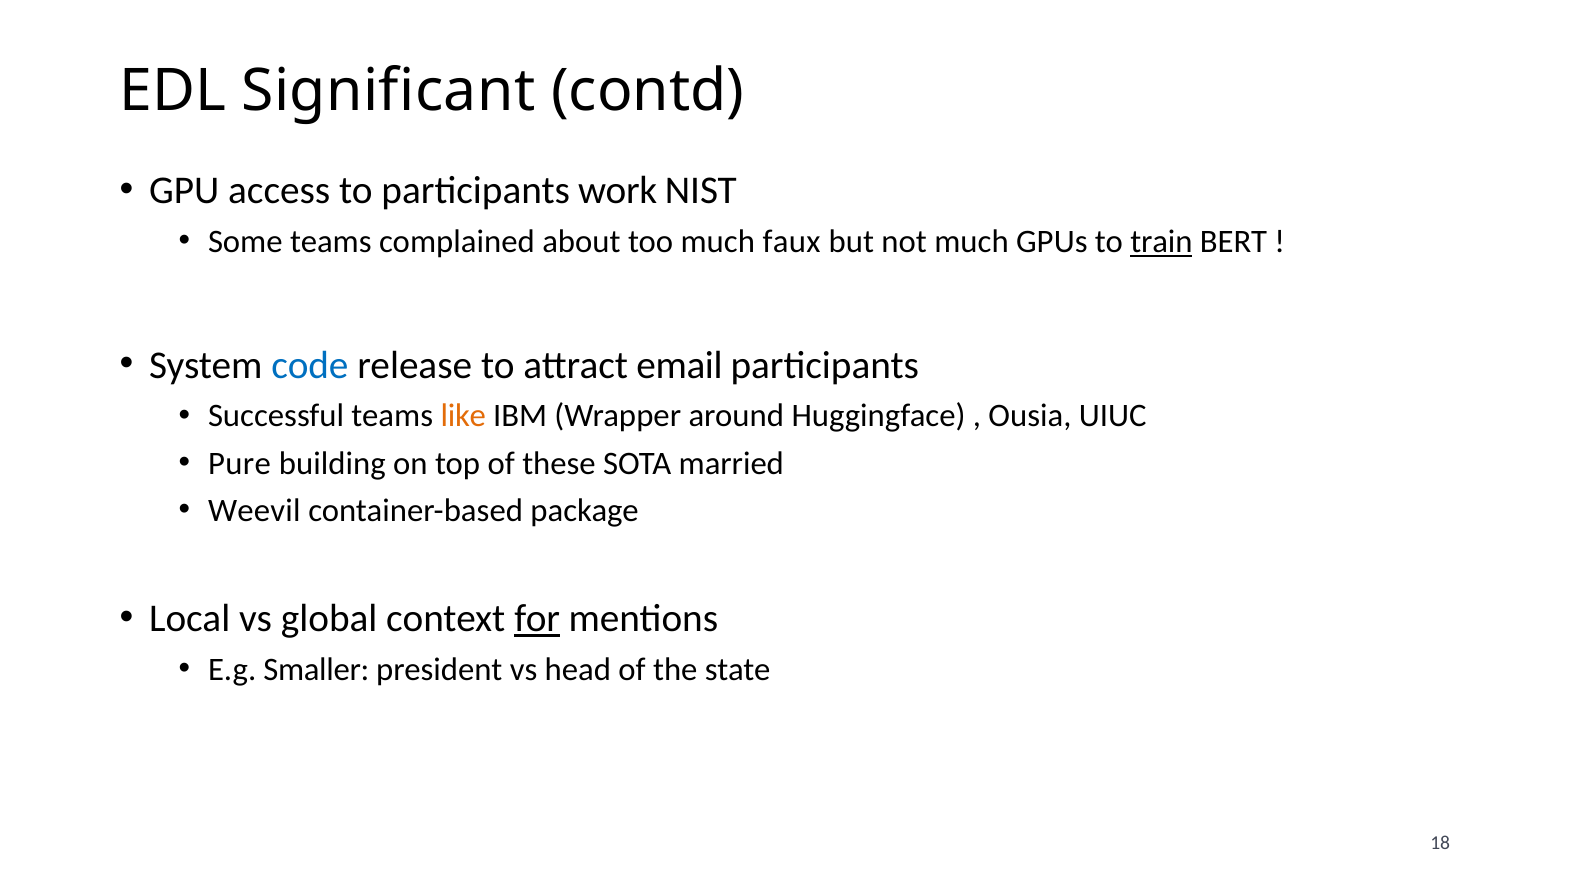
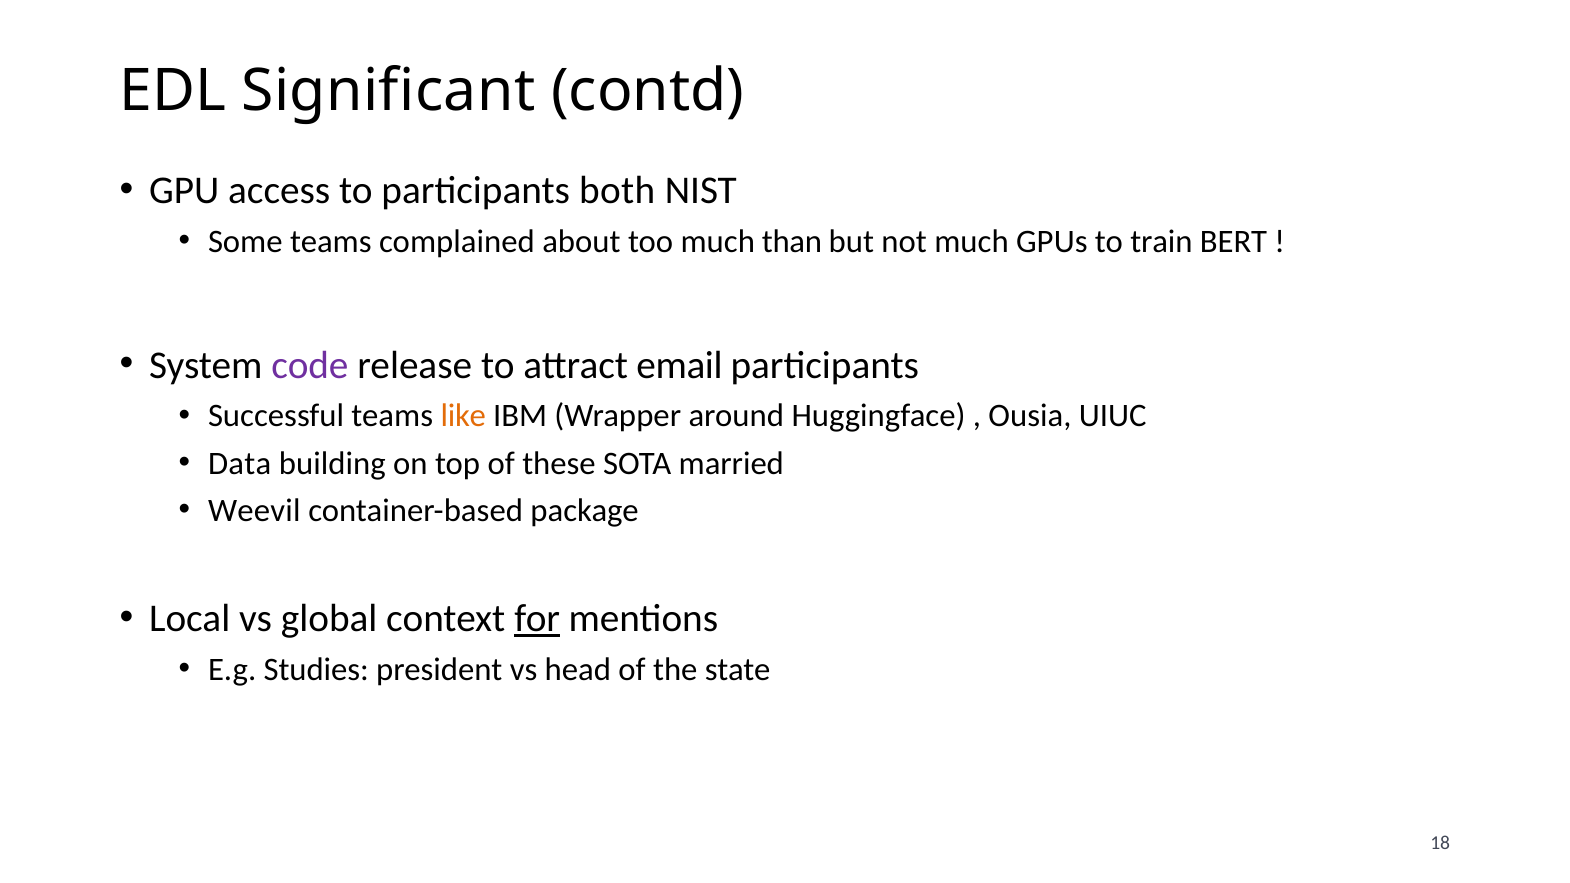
work: work -> both
faux: faux -> than
train underline: present -> none
code colour: blue -> purple
Pure: Pure -> Data
Smaller: Smaller -> Studies
